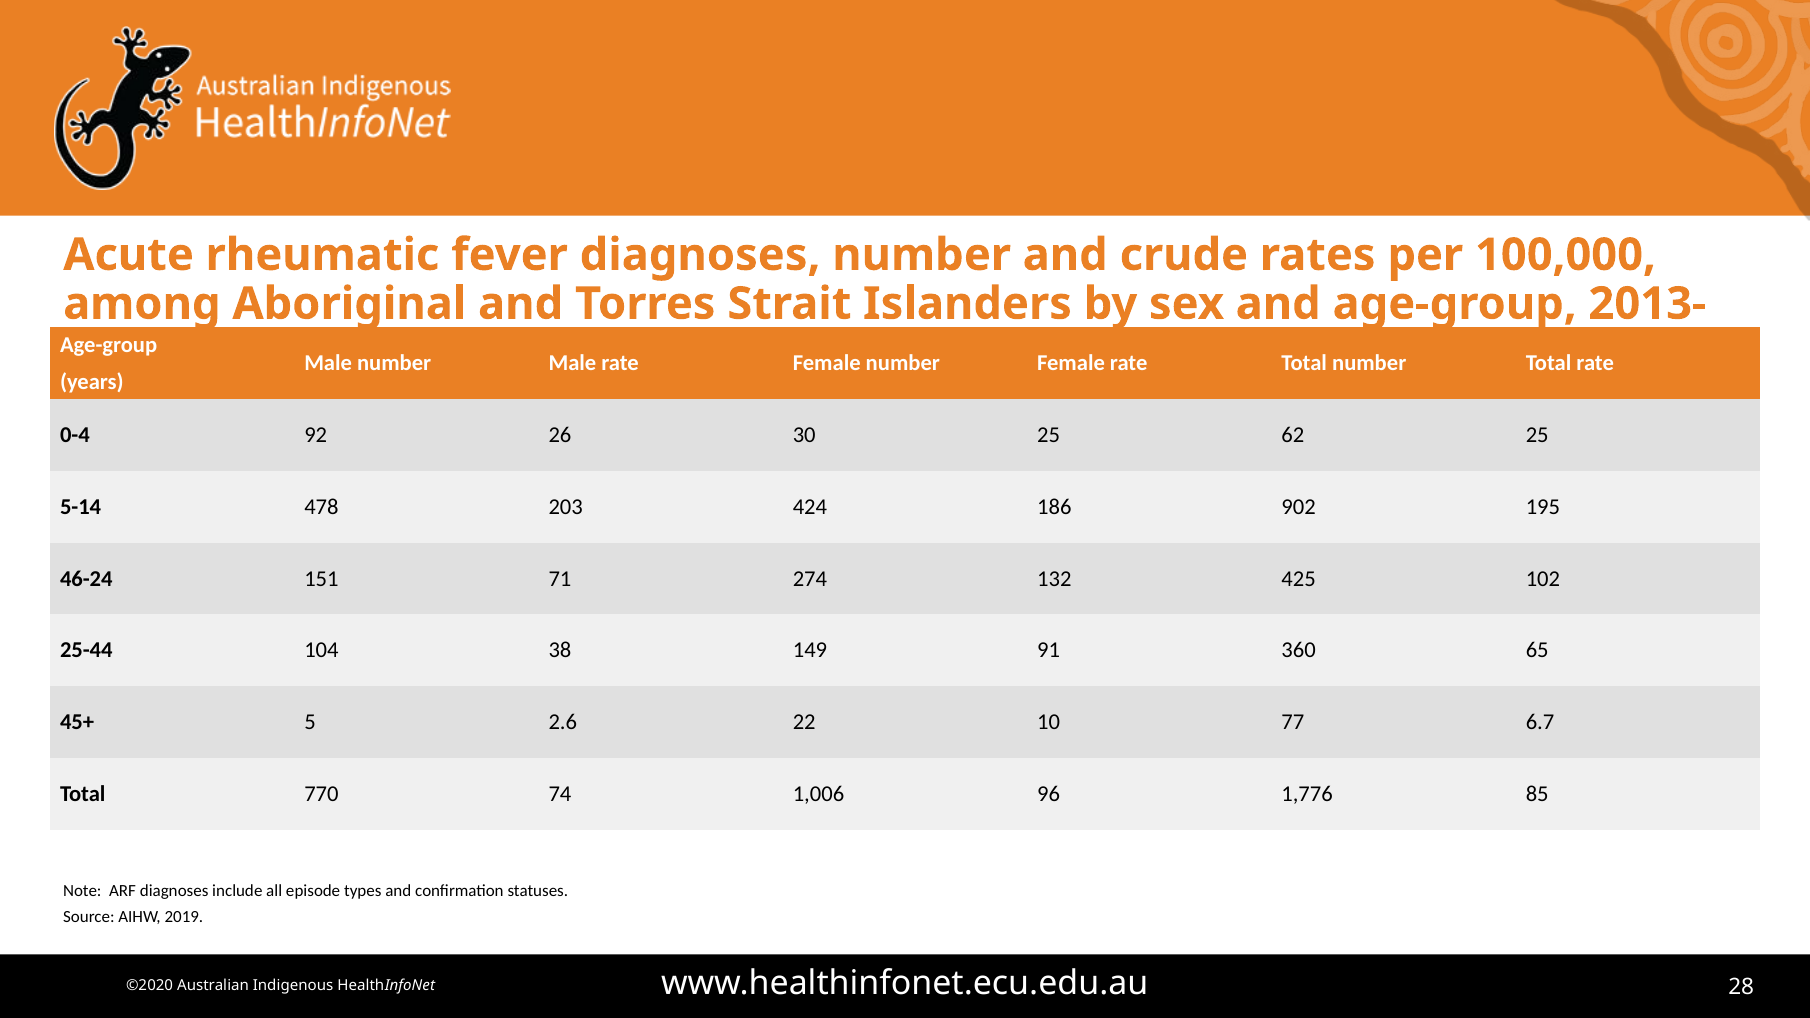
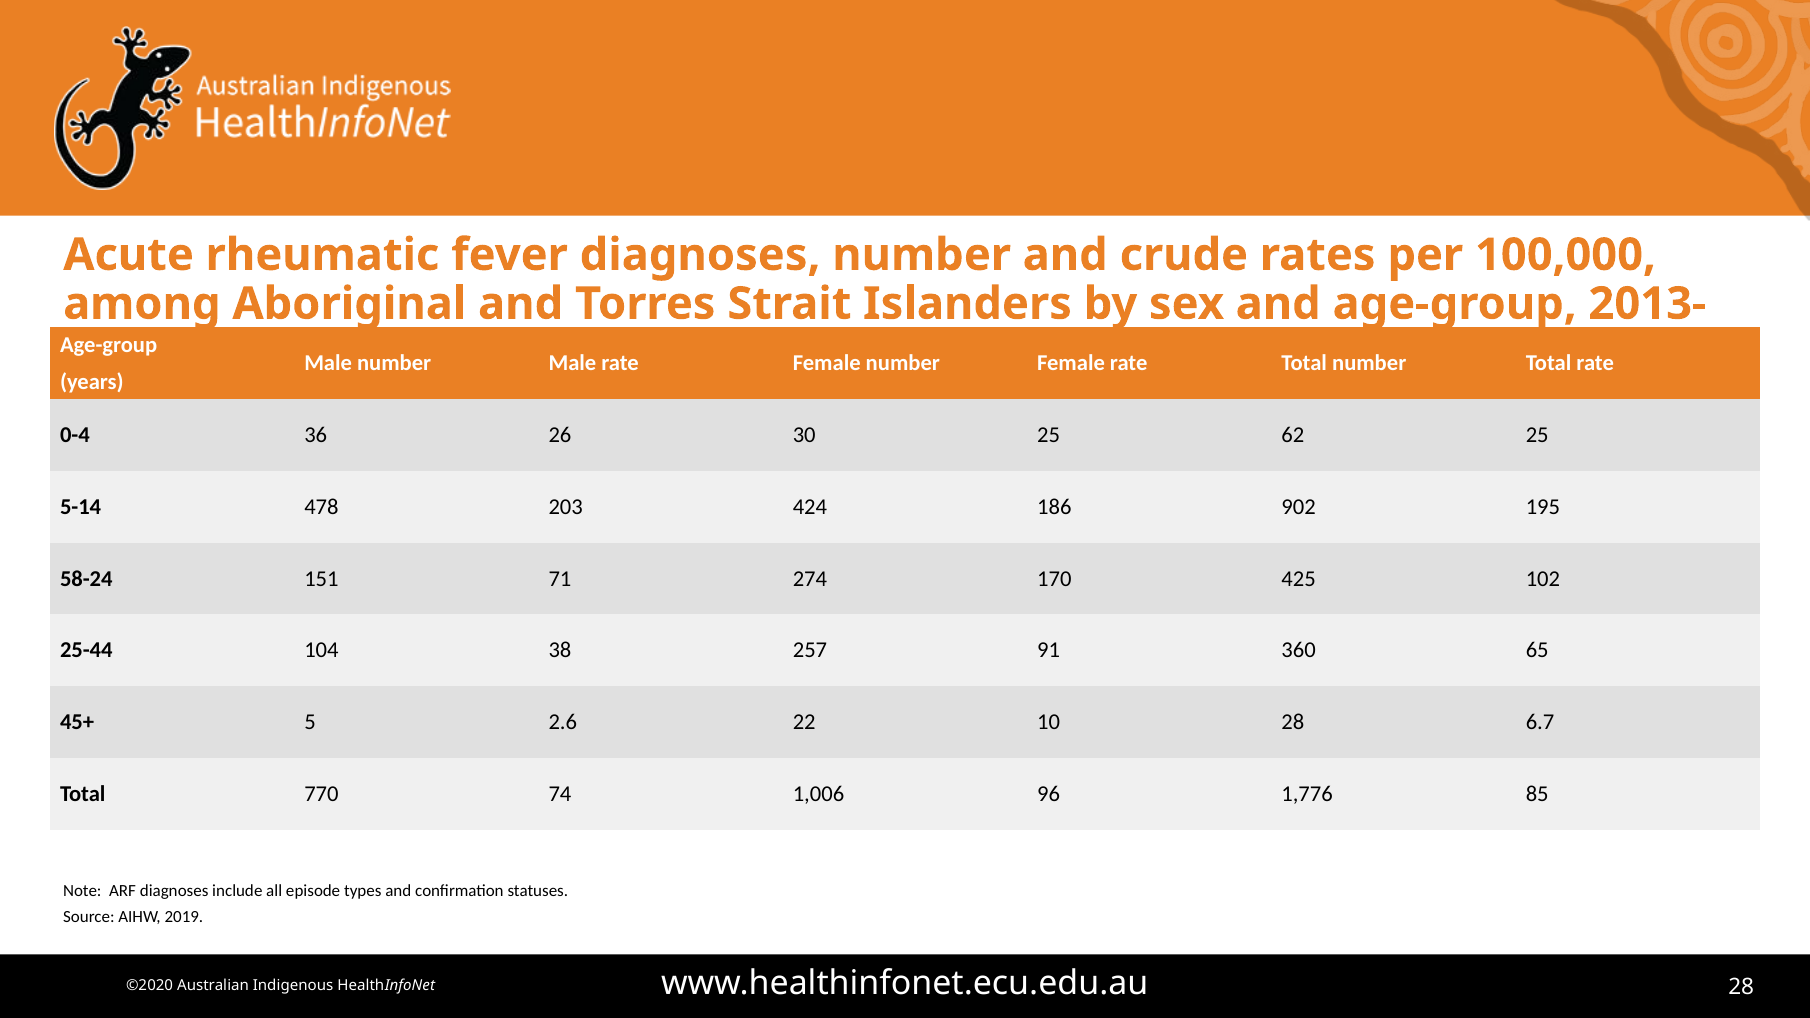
92: 92 -> 36
46-24: 46-24 -> 58-24
132: 132 -> 170
149: 149 -> 257
10 77: 77 -> 28
